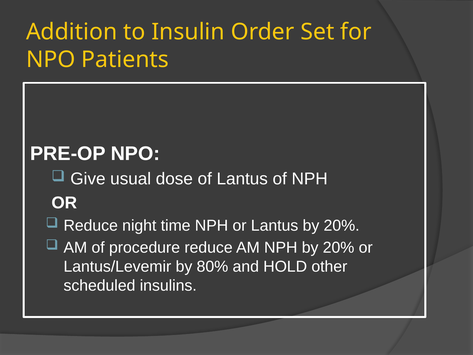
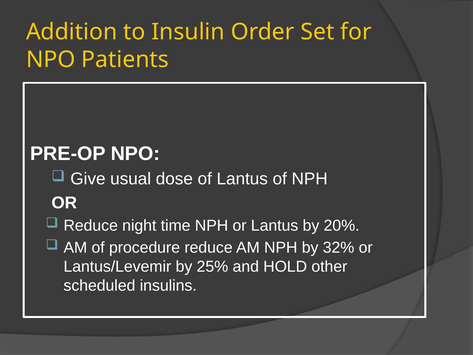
NPH by 20%: 20% -> 32%
80%: 80% -> 25%
